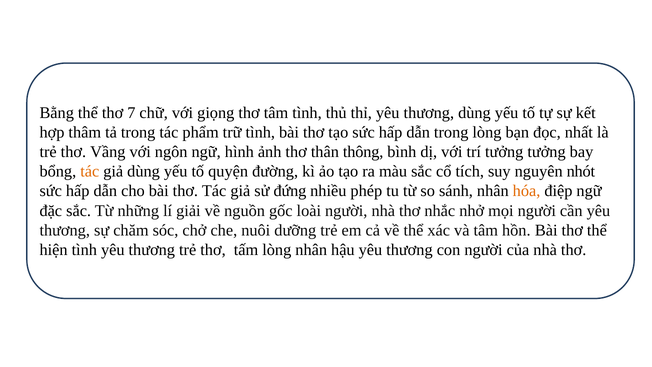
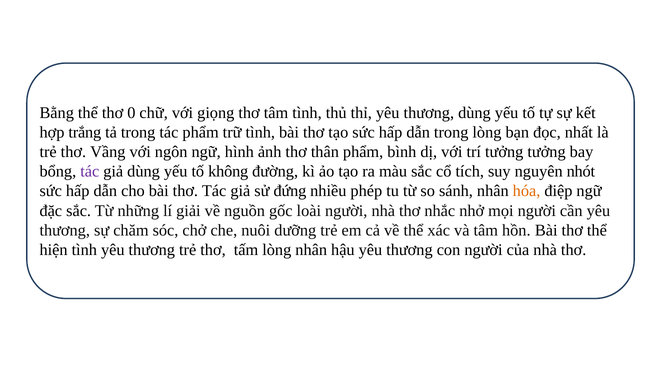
7: 7 -> 0
thâm: thâm -> trắng
thân thông: thông -> phẩm
tác at (90, 171) colour: orange -> purple
quyện: quyện -> không
